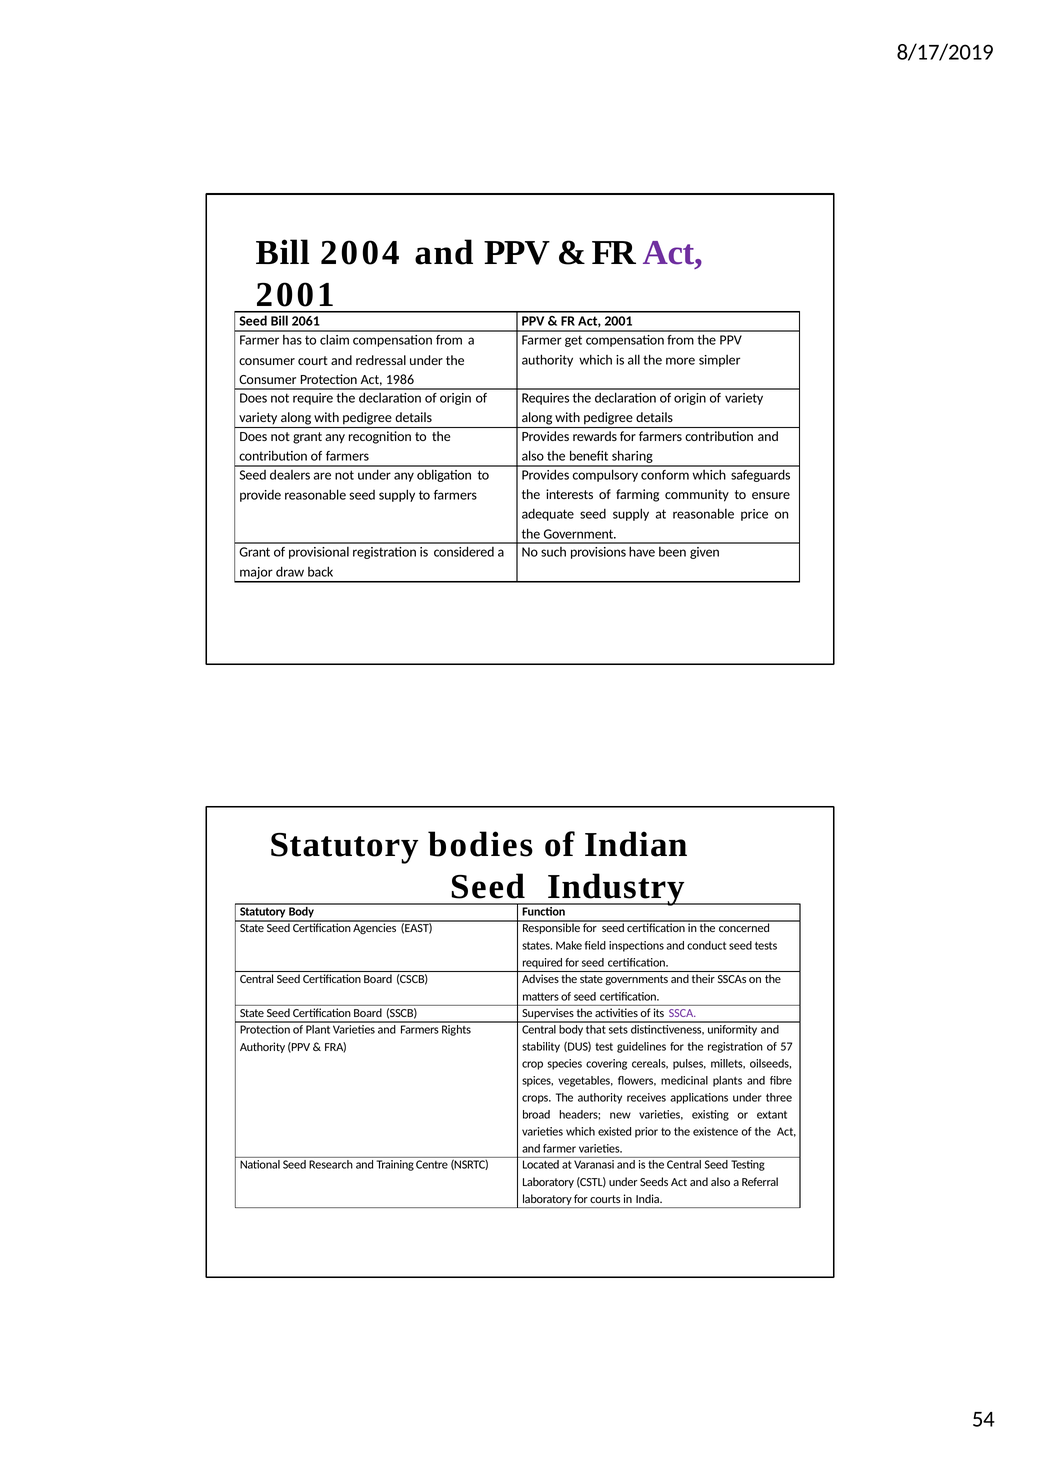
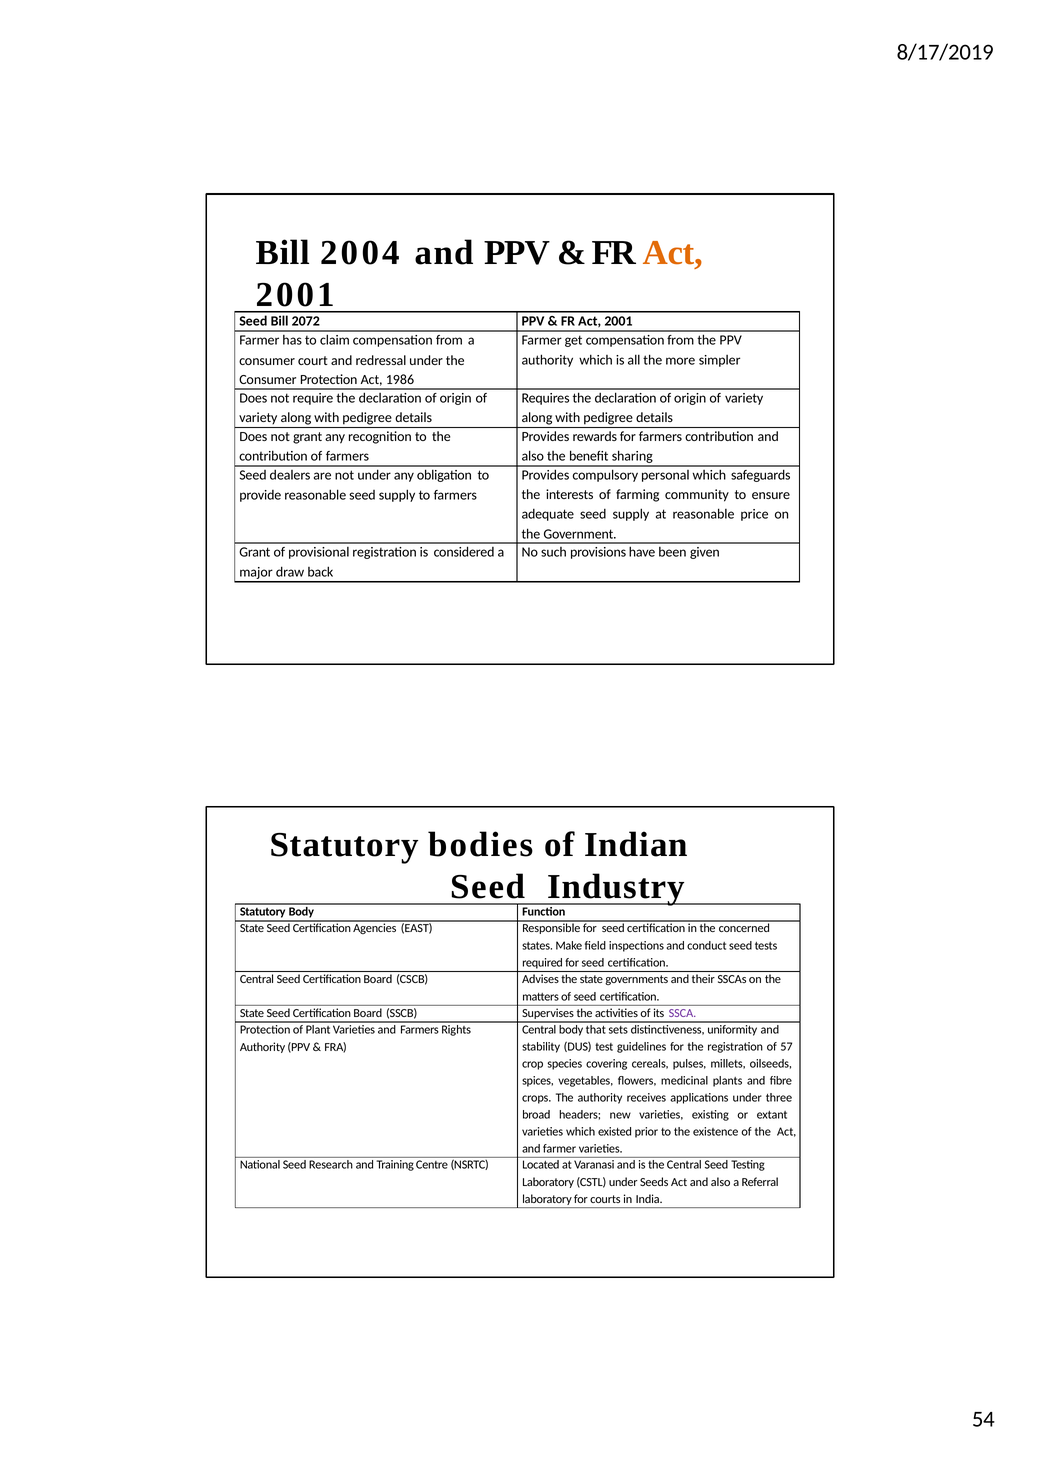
Act at (673, 253) colour: purple -> orange
2061: 2061 -> 2072
conform: conform -> personal
